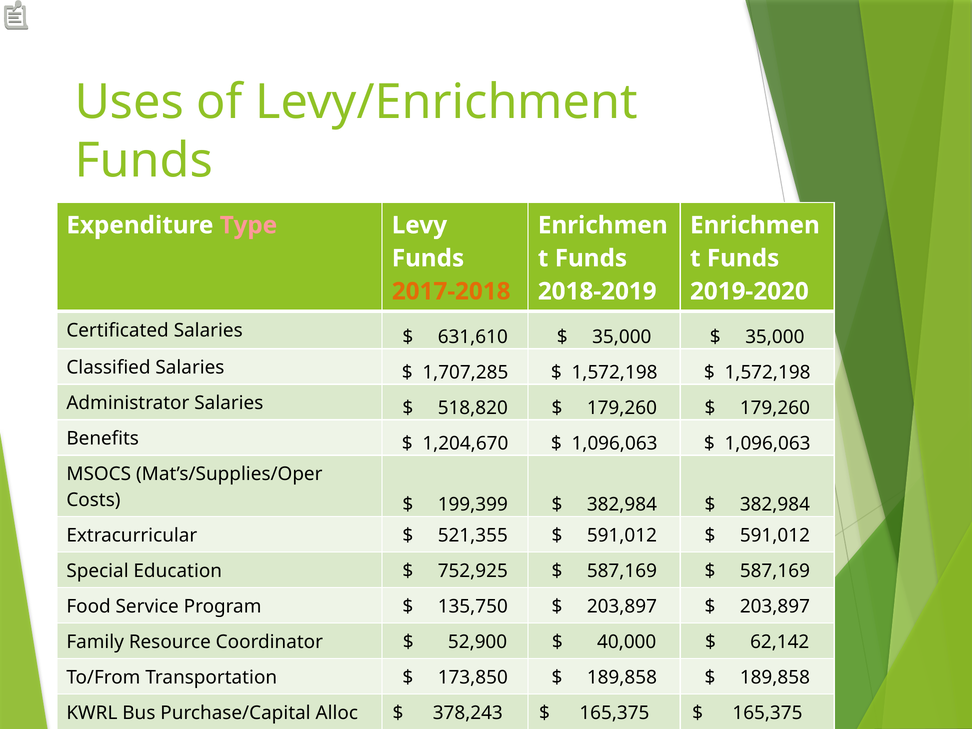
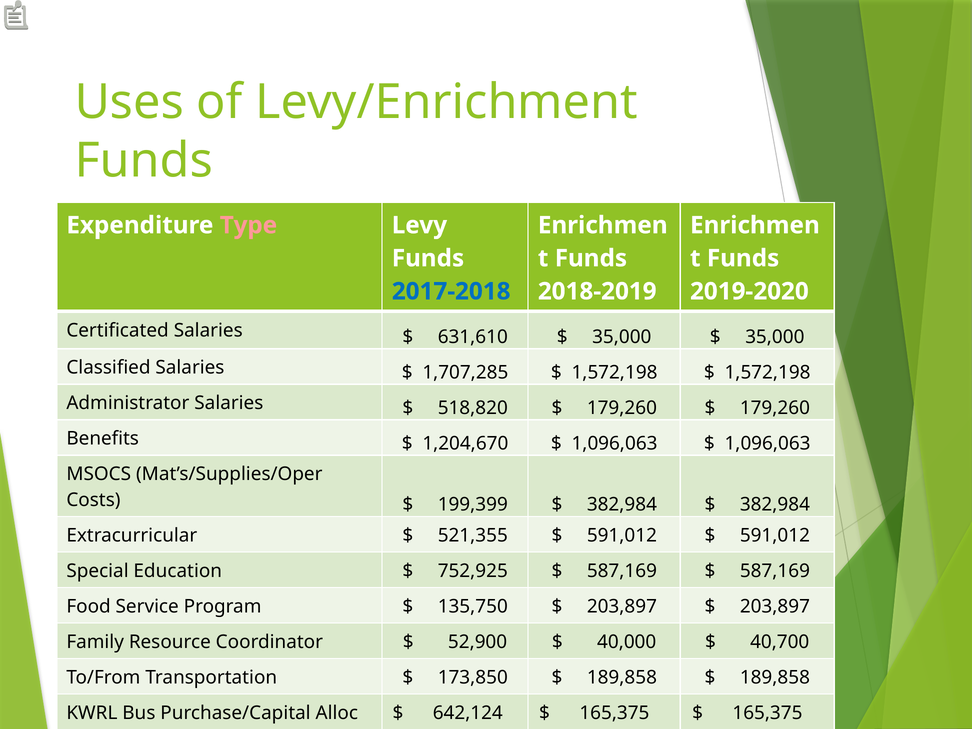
2017-2018 colour: orange -> blue
62,142: 62,142 -> 40,700
378,243: 378,243 -> 642,124
